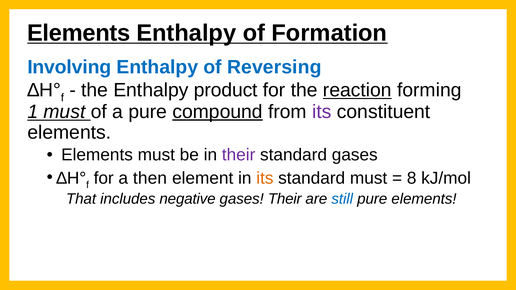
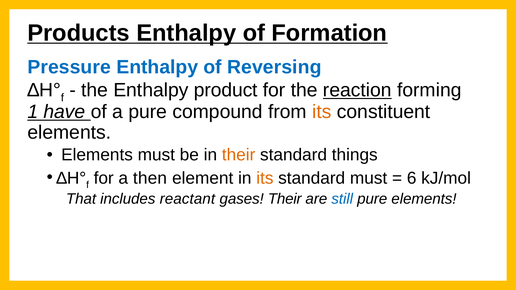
Elements at (79, 33): Elements -> Products
Involving: Involving -> Pressure
1 must: must -> have
compound underline: present -> none
its at (322, 112) colour: purple -> orange
their at (239, 155) colour: purple -> orange
standard gases: gases -> things
8: 8 -> 6
negative: negative -> reactant
